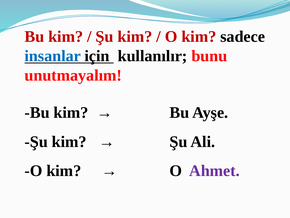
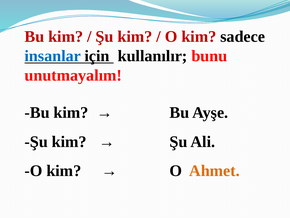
Ahmet colour: purple -> orange
